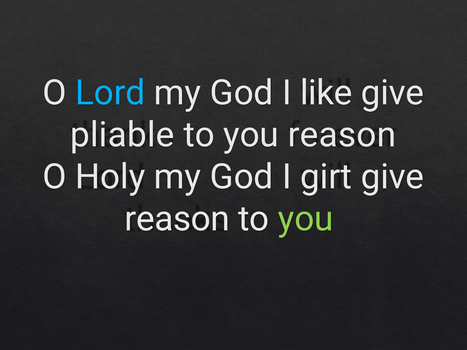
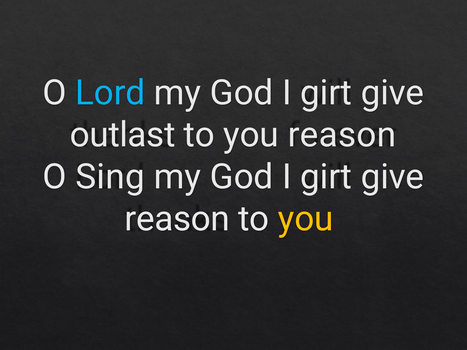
like at (326, 93): like -> girt
pliable: pliable -> outlast
Holy: Holy -> Sing
you at (306, 219) colour: light green -> yellow
